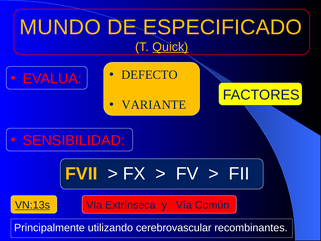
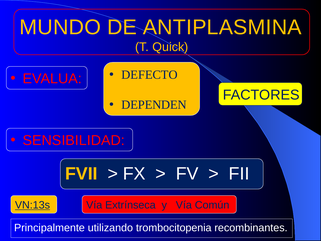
ESPECIFICADO: ESPECIFICADO -> ANTIPLASMINA
Quick underline: present -> none
VARIANTE: VARIANTE -> DEPENDEN
cerebrovascular: cerebrovascular -> trombocitopenia
